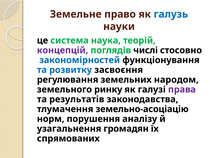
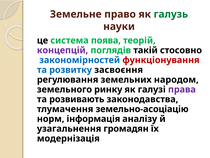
галузь colour: blue -> green
наука: наука -> поява
числі: числі -> такій
функціонування colour: black -> red
результатів: результатів -> розвивають
порушення: порушення -> інформація
спрямованих: спрямованих -> модернізація
